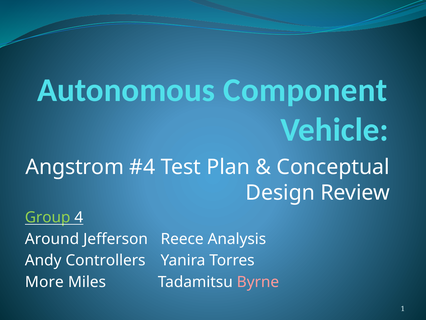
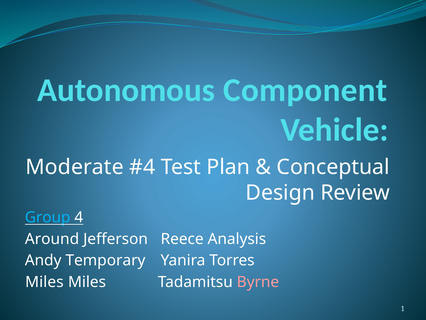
Angstrom: Angstrom -> Moderate
Group colour: light green -> light blue
Controllers: Controllers -> Temporary
More at (44, 282): More -> Miles
